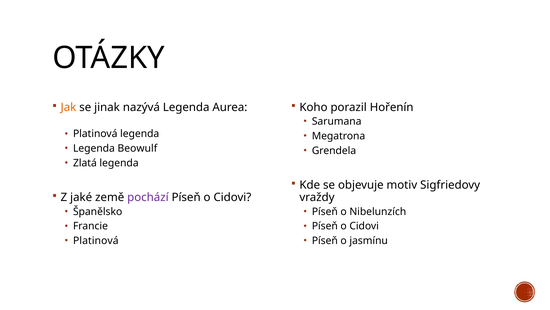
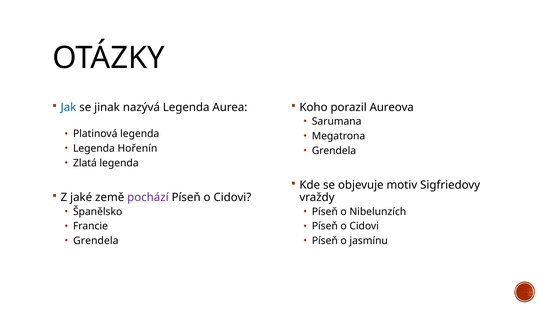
Jak colour: orange -> blue
Hořenín: Hořenín -> Aureova
Beowulf: Beowulf -> Hořenín
Platinová at (96, 240): Platinová -> Grendela
